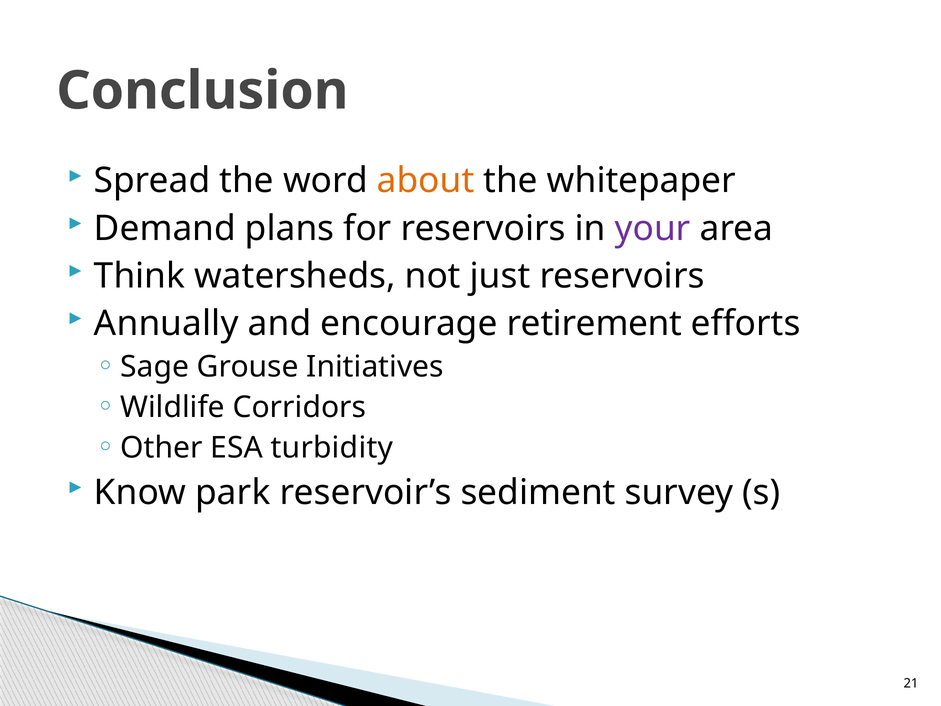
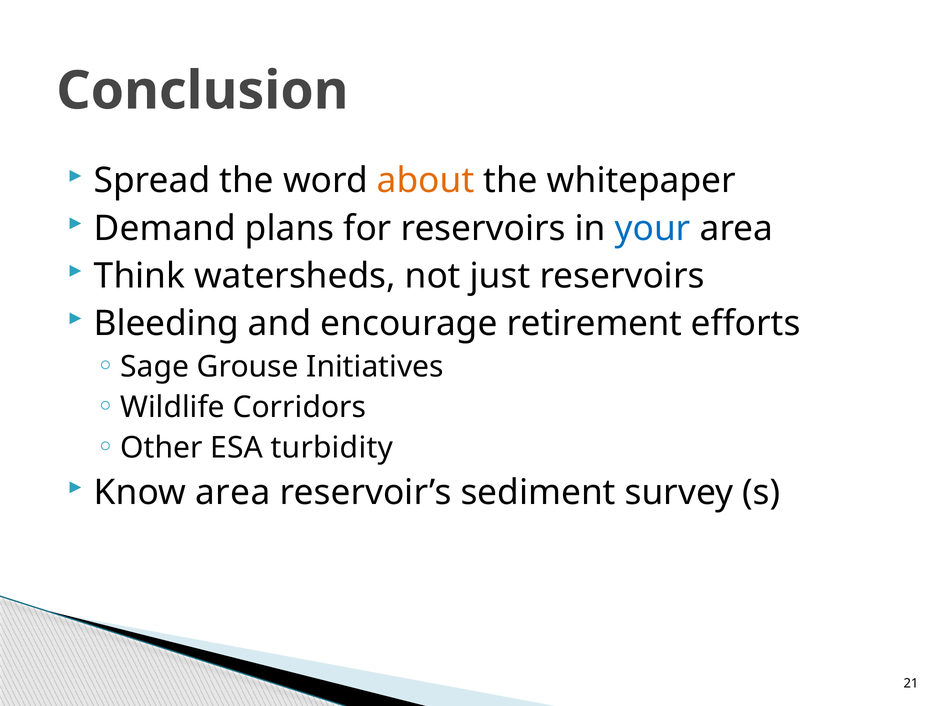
your colour: purple -> blue
Annually: Annually -> Bleeding
Know park: park -> area
